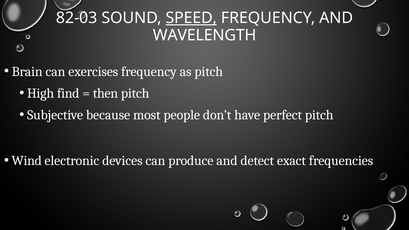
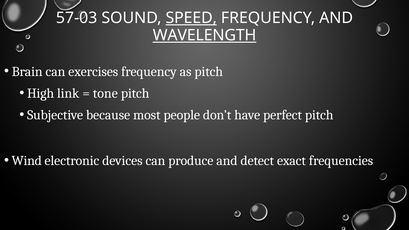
82-03: 82-03 -> 57-03
WAVELENGTH underline: none -> present
find: find -> link
then: then -> tone
